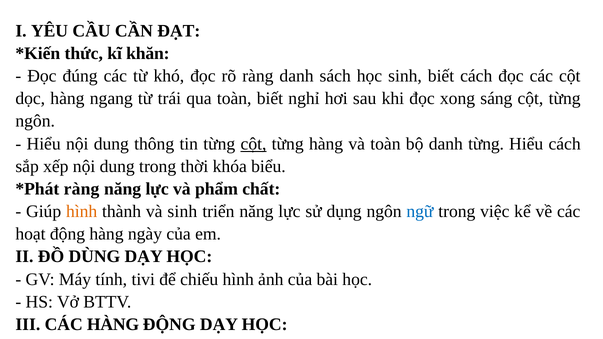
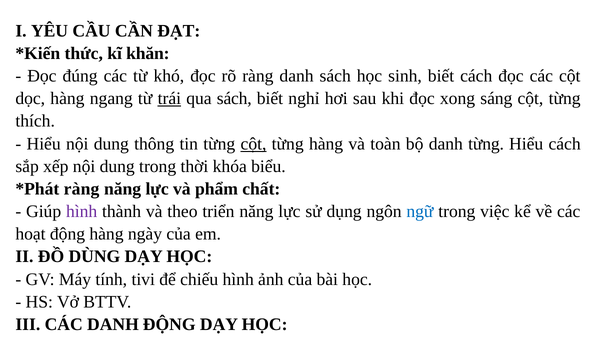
trái underline: none -> present
qua toàn: toàn -> sách
ngôn at (35, 121): ngôn -> thích
hình at (82, 212) colour: orange -> purple
và sinh: sinh -> theo
CÁC HÀNG: HÀNG -> DANH
